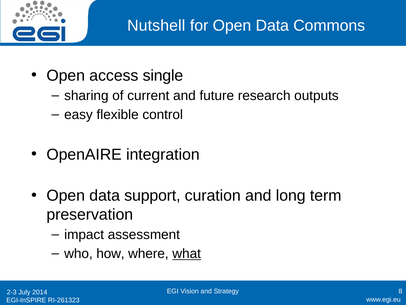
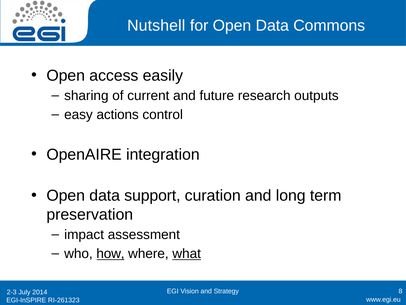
single: single -> easily
flexible: flexible -> actions
how underline: none -> present
